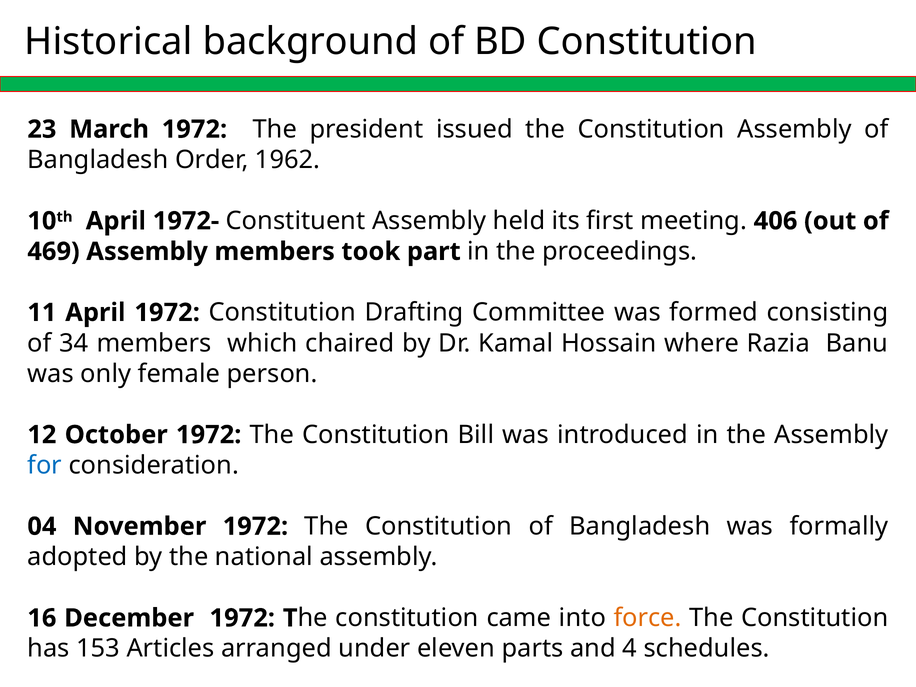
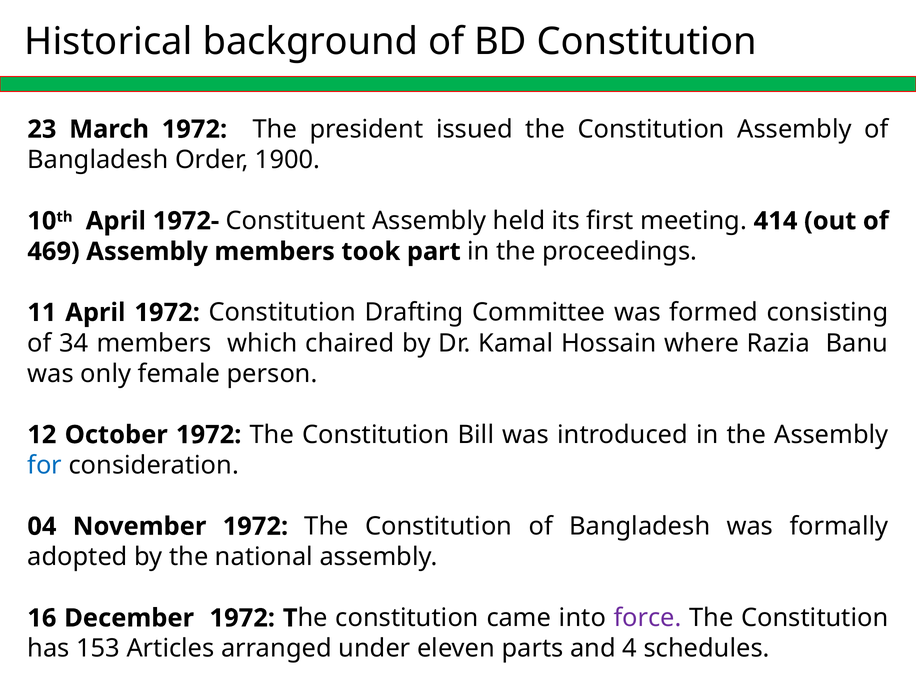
1962: 1962 -> 1900
406: 406 -> 414
force colour: orange -> purple
